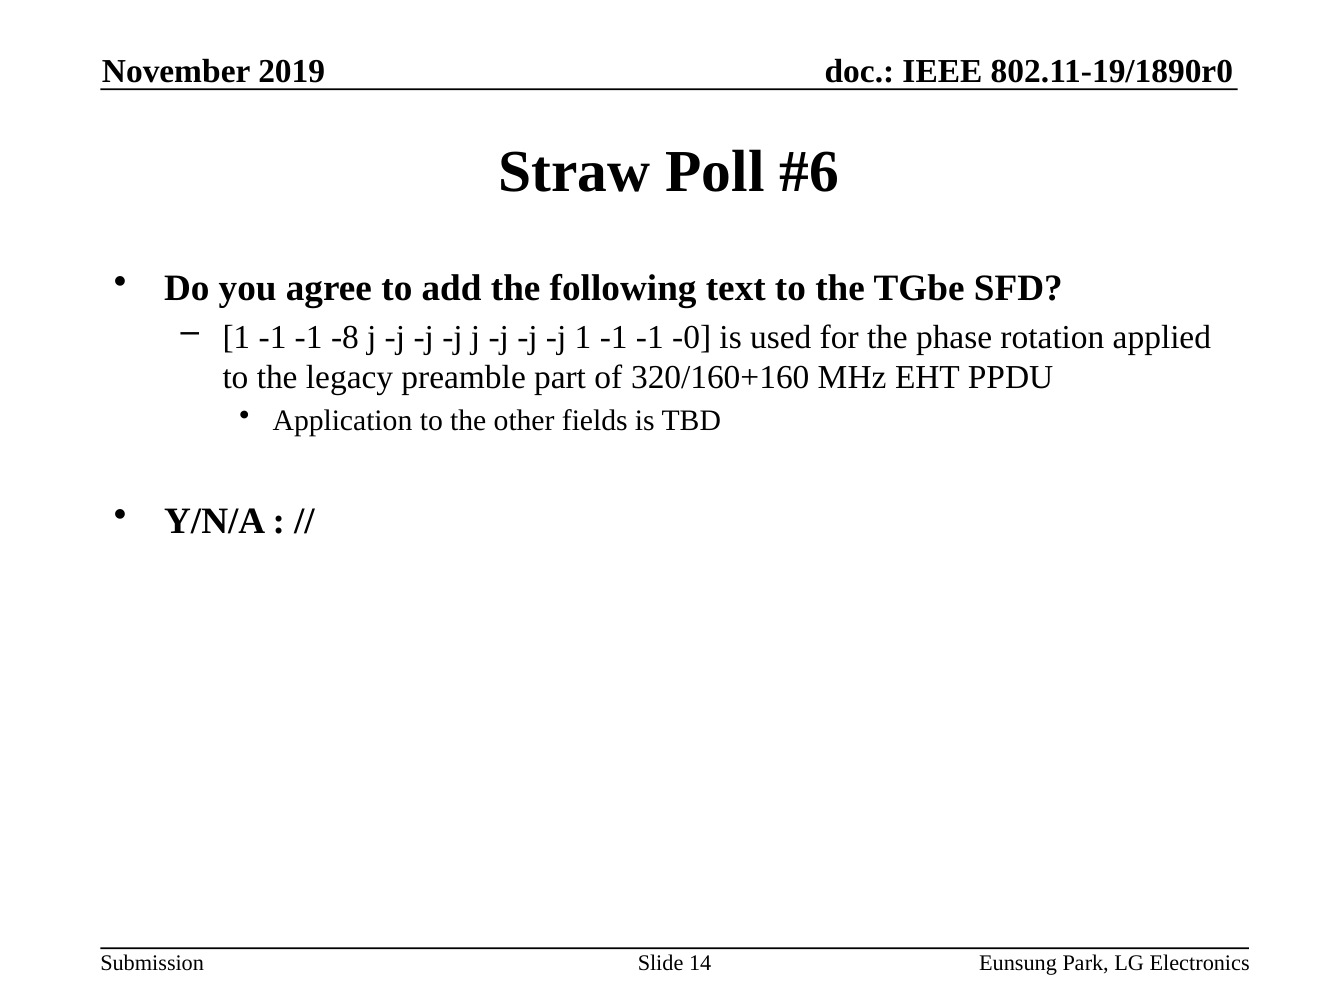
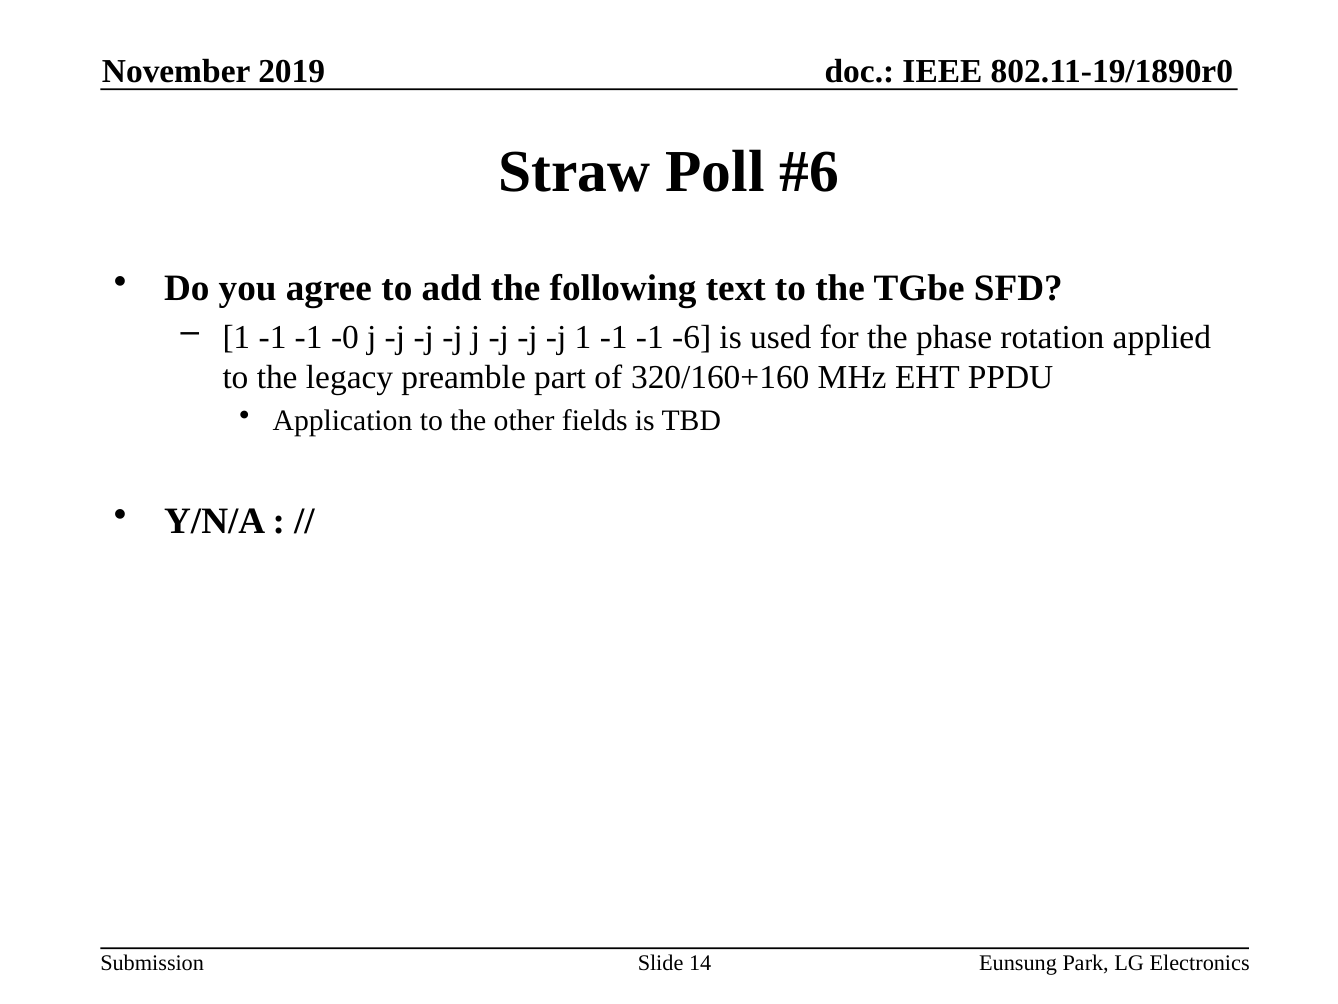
-8: -8 -> -0
-0: -0 -> -6
